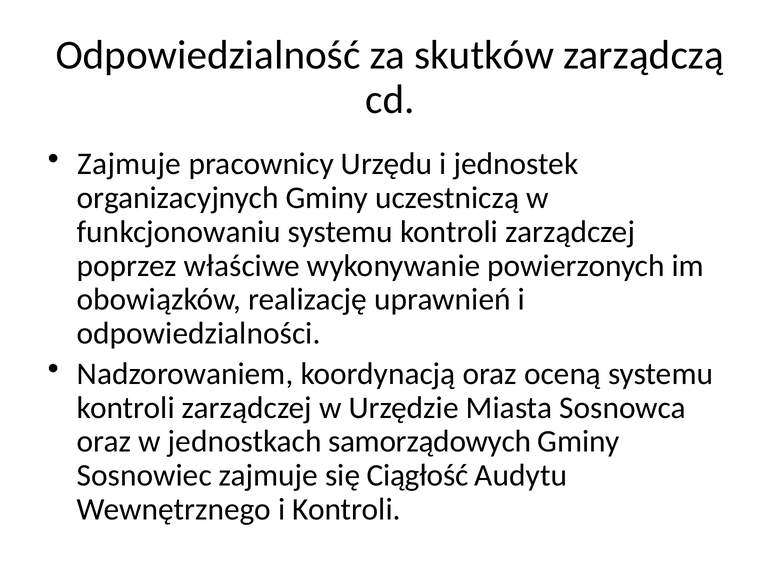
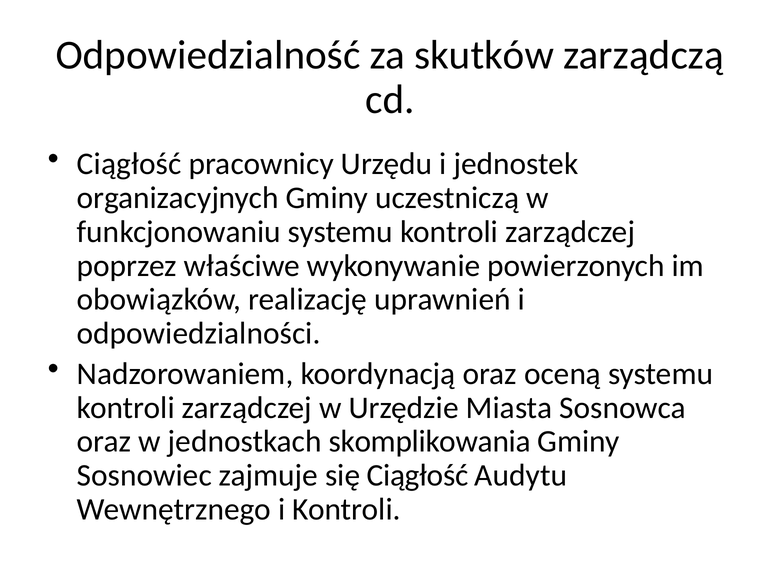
Zajmuje at (129, 164): Zajmuje -> Ciągłość
samorządowych: samorządowych -> skomplikowania
